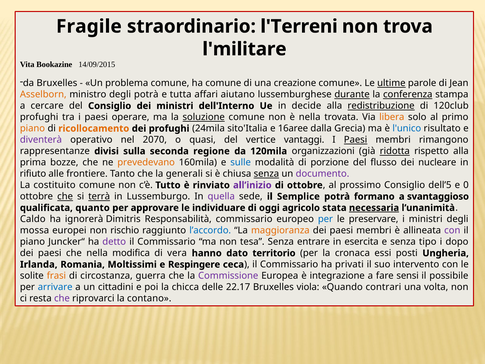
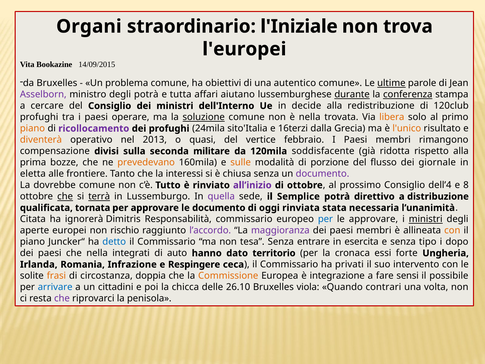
Fragile: Fragile -> Organi
l'Terreni: l'Terreni -> l'Iniziale
l'militare: l'militare -> l'europei
ha comune: comune -> obiettivi
creazione: creazione -> autentico
Asselborn colour: orange -> purple
redistribuzione underline: present -> none
ricollocamento colour: orange -> purple
16aree: 16aree -> 16terzi
l'unico colour: blue -> orange
diventerà colour: purple -> orange
2070: 2070 -> 2013
vantaggi: vantaggi -> febbraio
Paesi at (356, 140) underline: present -> none
rappresentanze: rappresentanze -> compensazione
regione: regione -> militare
organizzazioni: organizzazioni -> soddisfacente
ridotta underline: present -> none
sulle colour: blue -> orange
nucleare: nucleare -> giornale
rifiuto: rifiuto -> eletta
generali: generali -> interessi
senza at (266, 174) underline: present -> none
costituito: costituito -> dovrebbe
dell’5: dell’5 -> dell’4
0: 0 -> 8
formano: formano -> direttivo
svantaggioso: svantaggioso -> distribuzione
quanto: quanto -> tornata
le individuare: individuare -> documento
agricolo: agricolo -> rinviata
necessaria underline: present -> none
Caldo: Caldo -> Citata
le preservare: preservare -> approvare
ministri at (426, 219) underline: none -> present
mossa: mossa -> aperte
l’accordo colour: blue -> purple
maggioranza colour: orange -> purple
con at (452, 230) colour: purple -> orange
detto colour: purple -> blue
modifica: modifica -> integrati
vera: vera -> auto
posti: posti -> forte
Moltissimi: Moltissimi -> Infrazione
guerra: guerra -> doppia
Commissione colour: purple -> orange
22.17: 22.17 -> 26.10
contano: contano -> penisola
